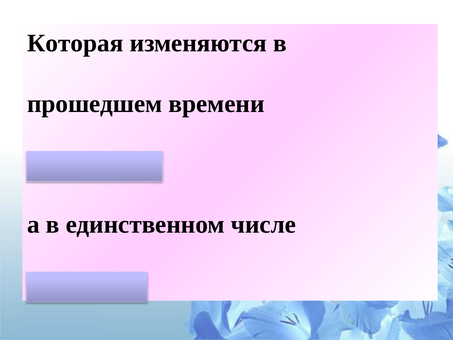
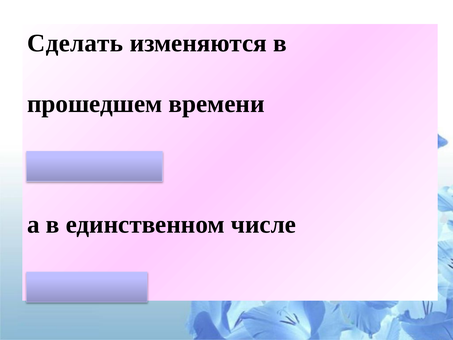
Которая: Которая -> Сделать
